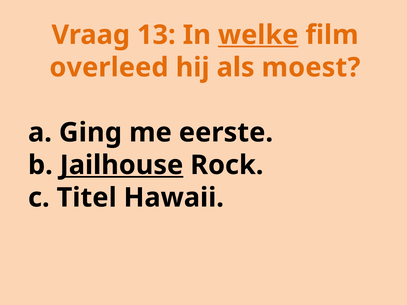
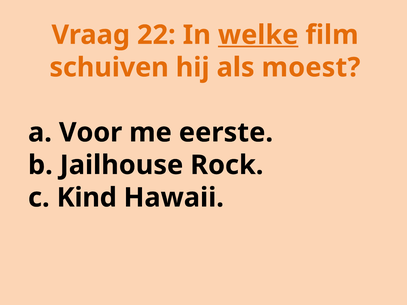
13: 13 -> 22
overleed: overleed -> schuiven
Ging: Ging -> Voor
Jailhouse underline: present -> none
Titel: Titel -> Kind
